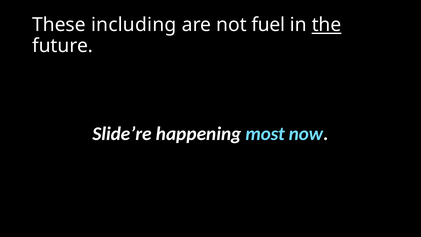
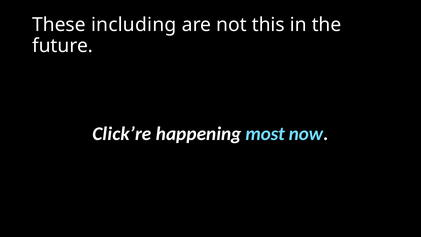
fuel: fuel -> this
the underline: present -> none
Slide’re: Slide’re -> Click’re
